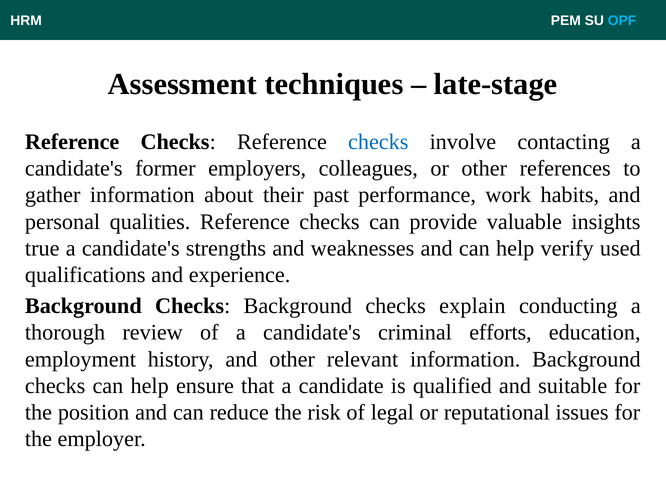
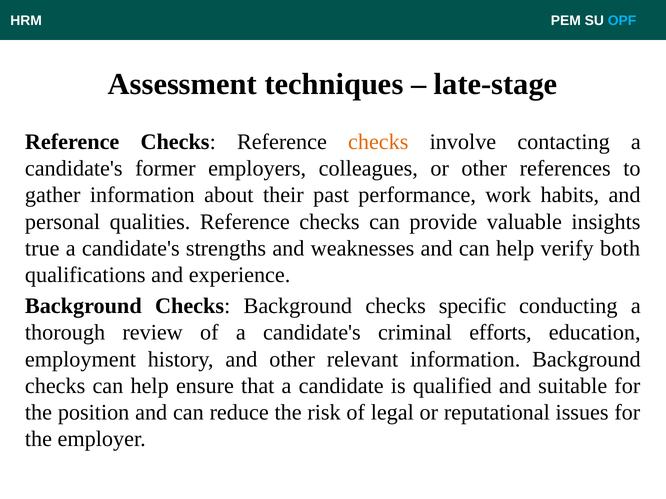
checks at (378, 142) colour: blue -> orange
used: used -> both
explain: explain -> specific
